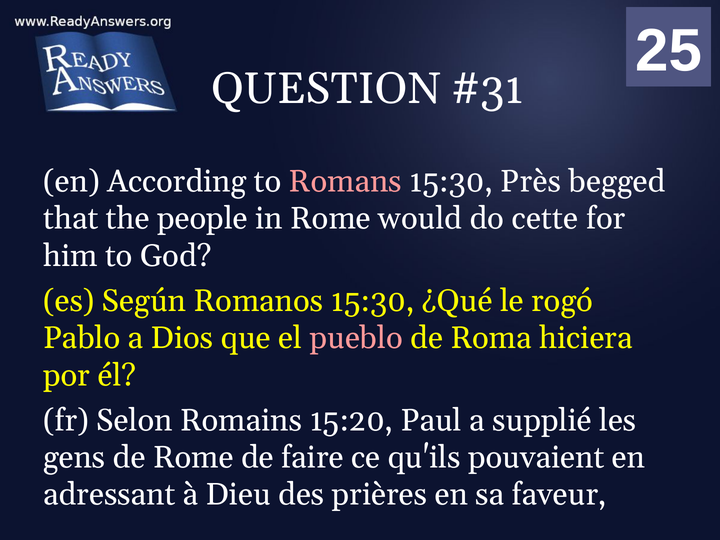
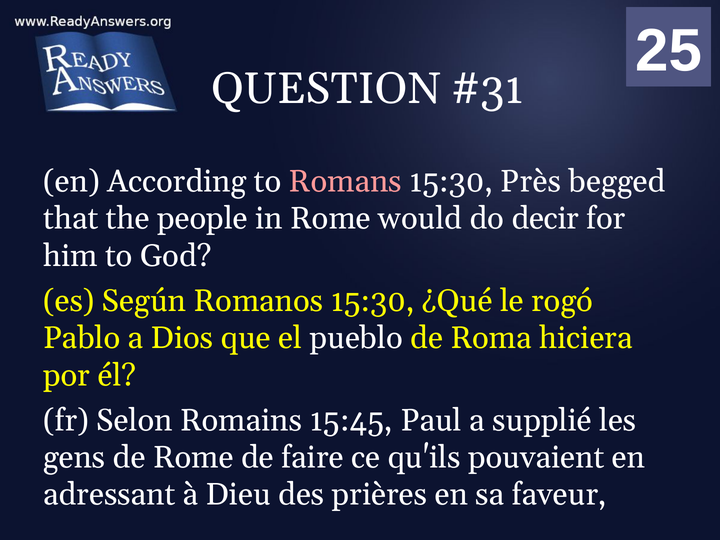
cette: cette -> decir
pueblo colour: pink -> white
15:20: 15:20 -> 15:45
